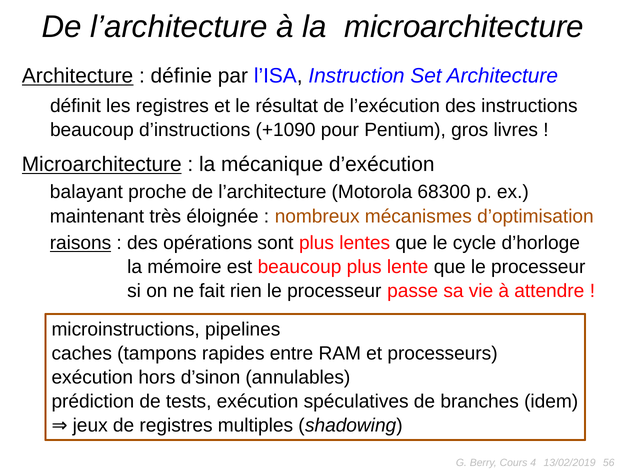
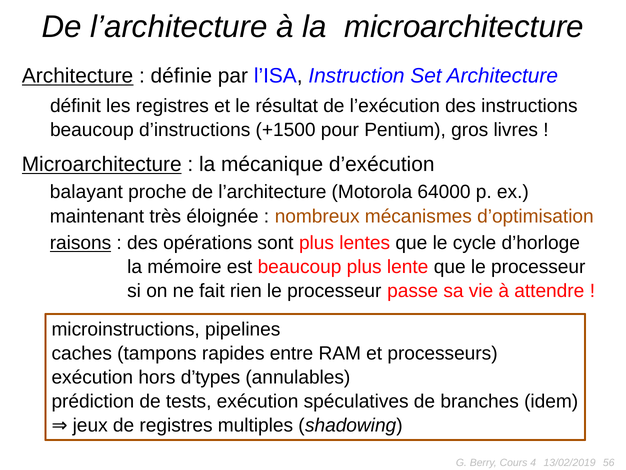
+1090: +1090 -> +1500
68300: 68300 -> 64000
d’sinon: d’sinon -> d’types
